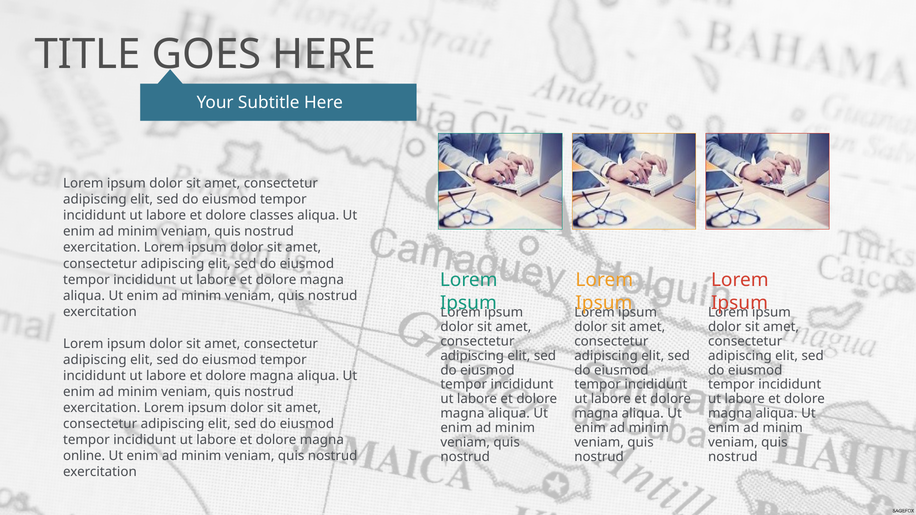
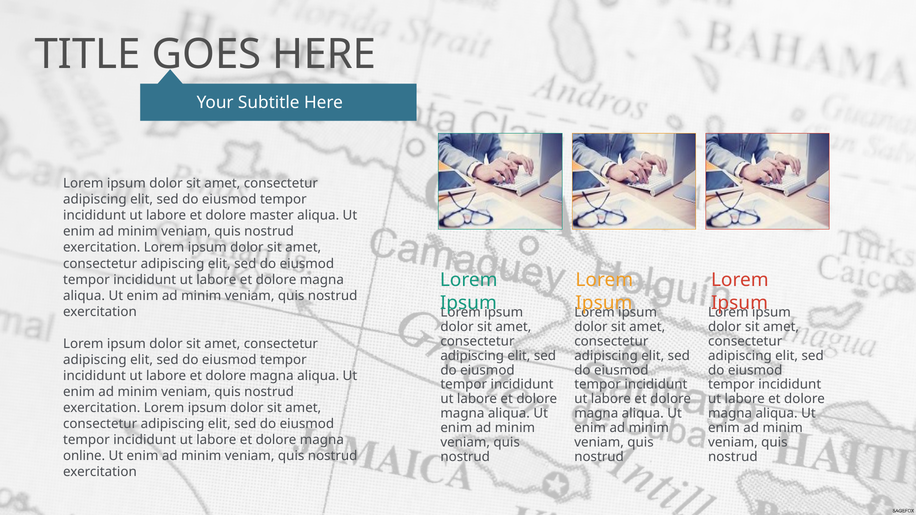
classes: classes -> master
